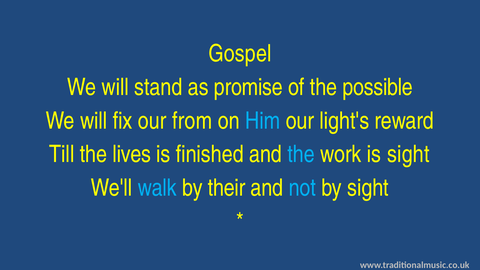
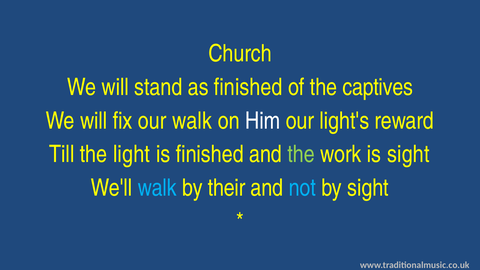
Gospel: Gospel -> Church
as promise: promise -> finished
possible: possible -> captives
our from: from -> walk
Him colour: light blue -> white
lives: lives -> light
the at (301, 154) colour: light blue -> light green
